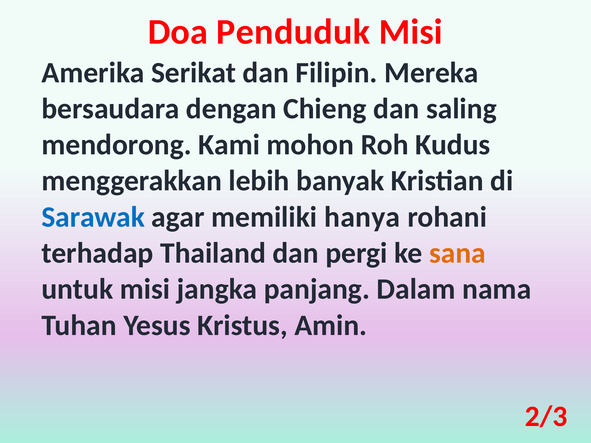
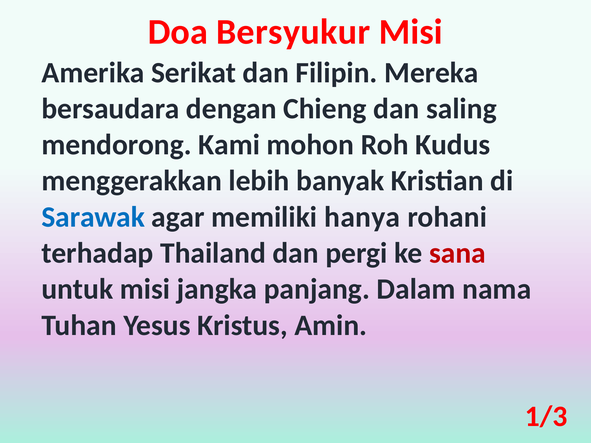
Penduduk: Penduduk -> Bersyukur
sana colour: orange -> red
2/3: 2/3 -> 1/3
